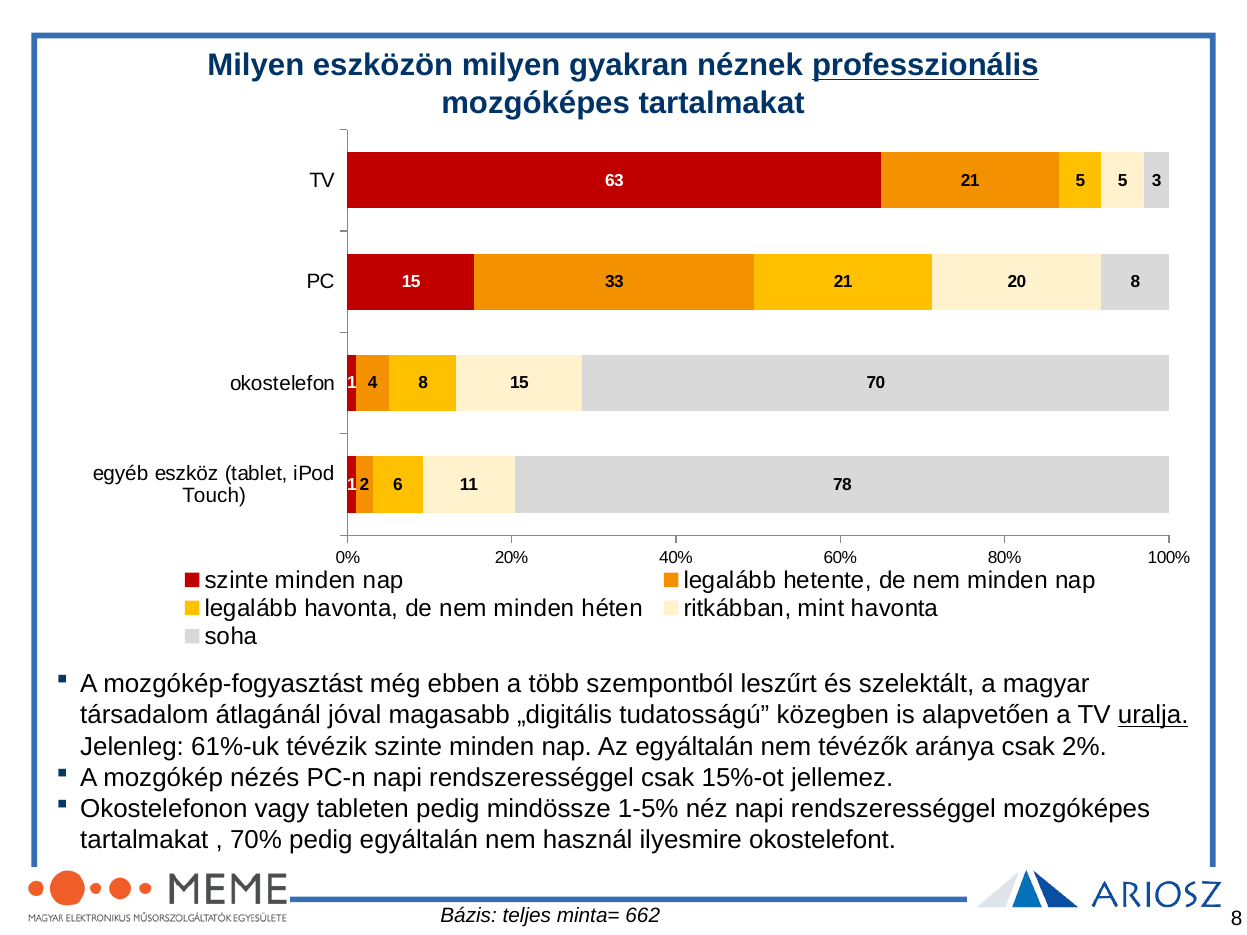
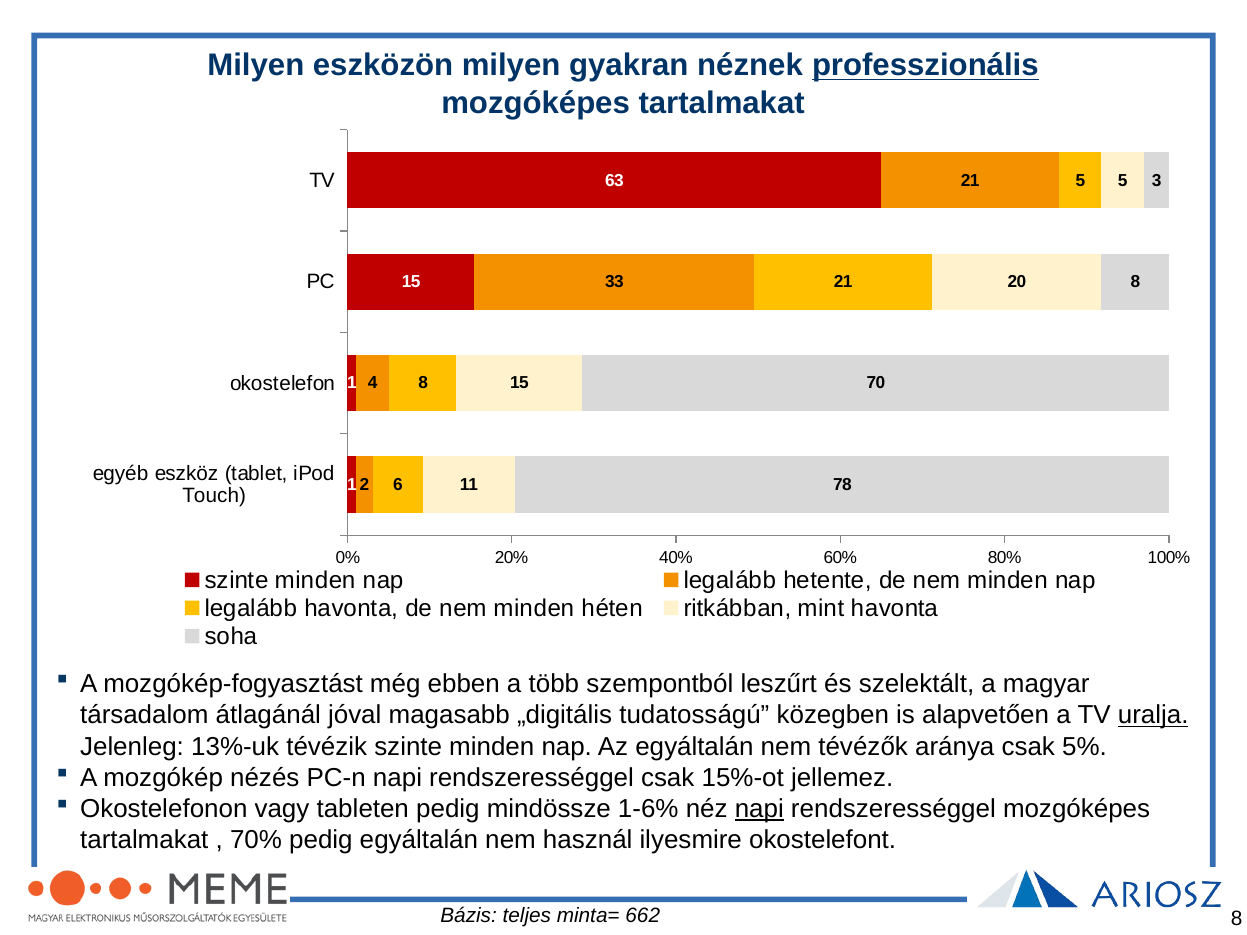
61%-uk: 61%-uk -> 13%-uk
2%: 2% -> 5%
1-5%: 1-5% -> 1-6%
napi at (759, 809) underline: none -> present
